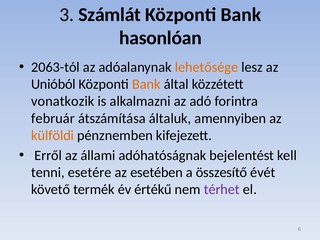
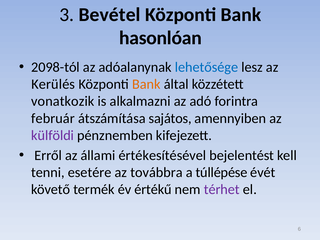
Számlát: Számlát -> Bevétel
2063-tól: 2063-tól -> 2098-tól
lehetősége colour: orange -> blue
Unióból: Unióból -> Kerülés
általuk: általuk -> sajátos
külföldi colour: orange -> purple
adóhatóságnak: adóhatóságnak -> értékesítésével
esetében: esetében -> továbbra
összesítő: összesítő -> túllépése
